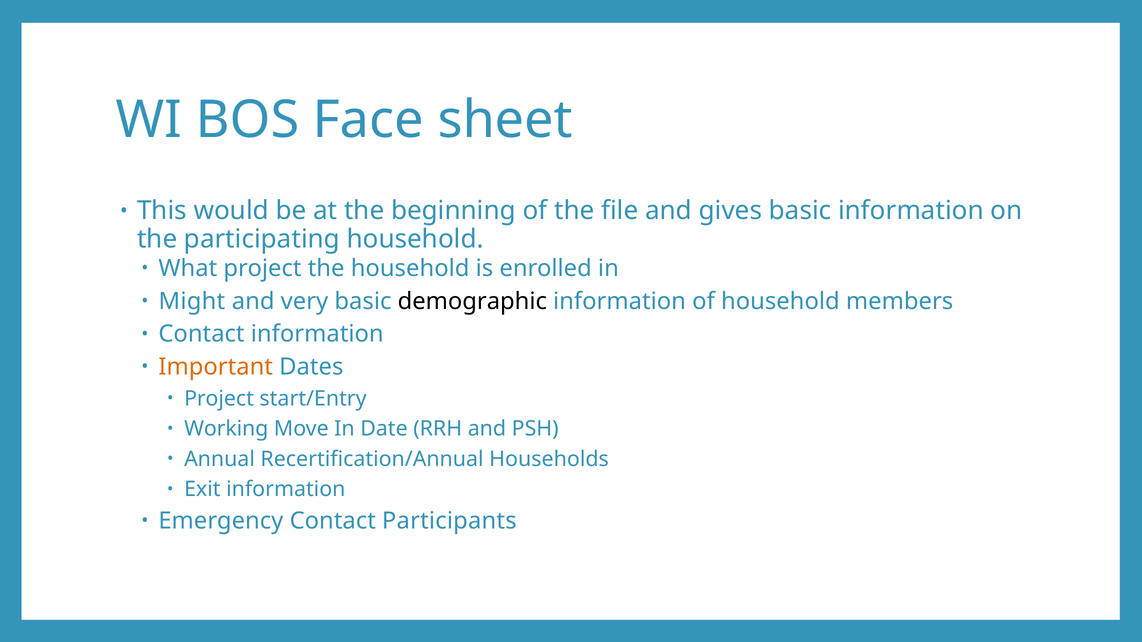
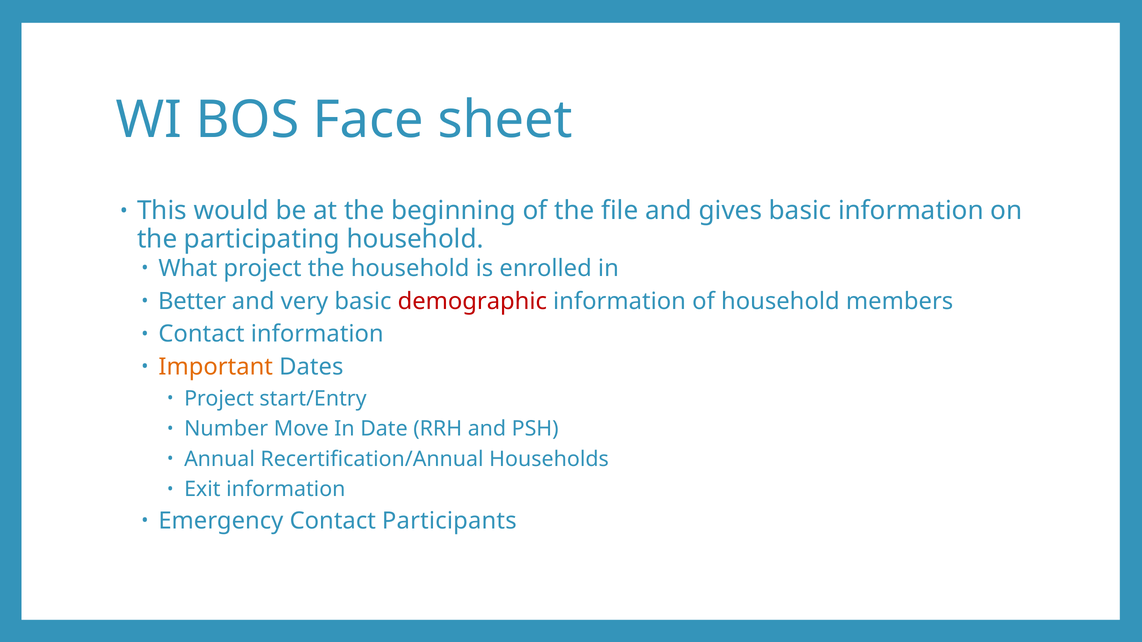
Might: Might -> Better
demographic colour: black -> red
Working: Working -> Number
